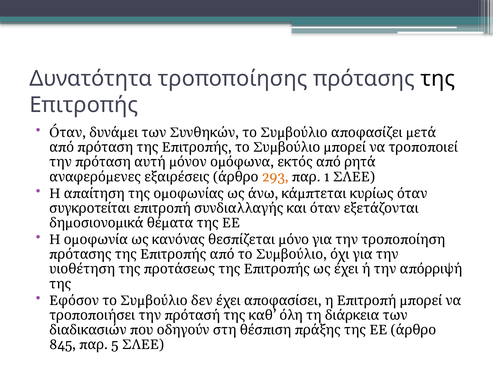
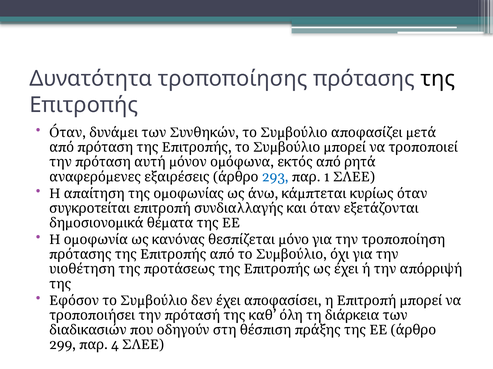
293 colour: orange -> blue
845: 845 -> 299
5: 5 -> 4
